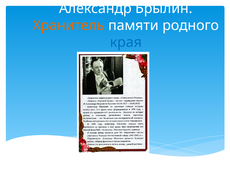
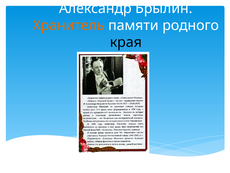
края colour: blue -> black
